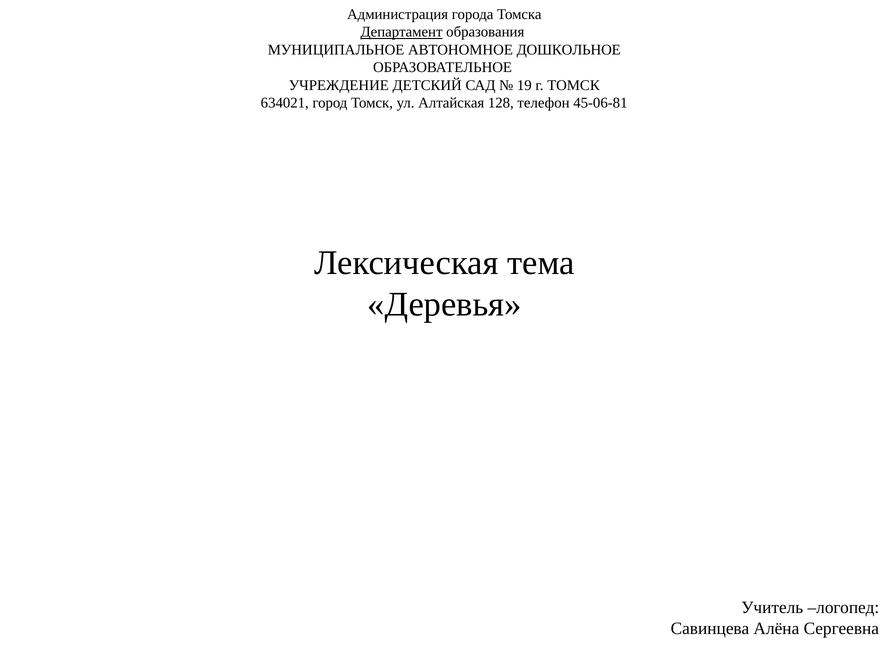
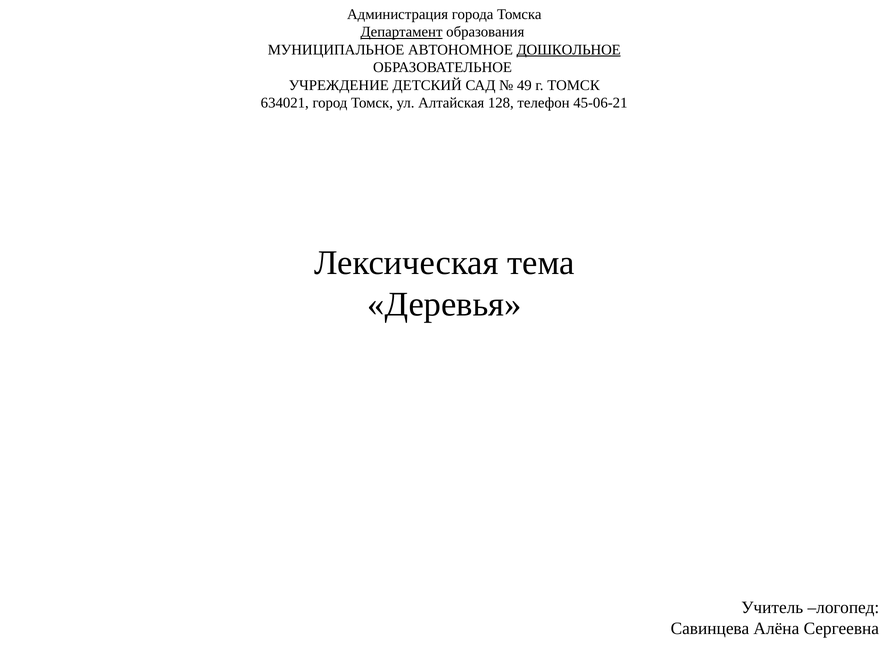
ДОШКОЛЬНОЕ underline: none -> present
19: 19 -> 49
45-06-81: 45-06-81 -> 45-06-21
